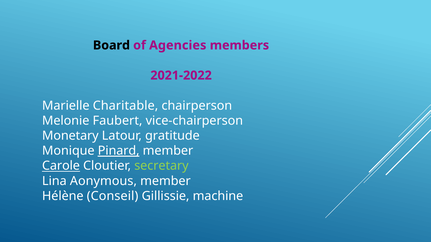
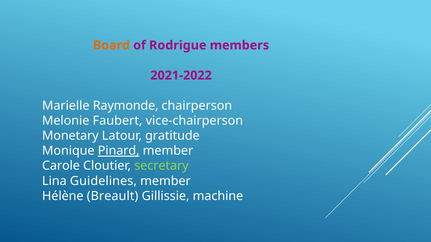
Board colour: black -> orange
Agencies: Agencies -> Rodrigue
Charitable: Charitable -> Raymonde
Carole underline: present -> none
Aonymous: Aonymous -> Guidelines
Conseil: Conseil -> Breault
